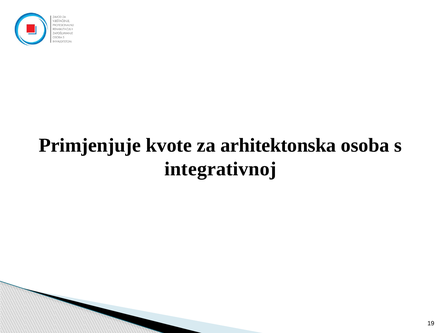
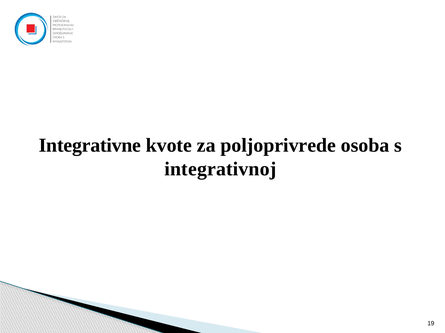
Primjenjuje: Primjenjuje -> Integrativne
arhitektonska: arhitektonska -> poljoprivrede
